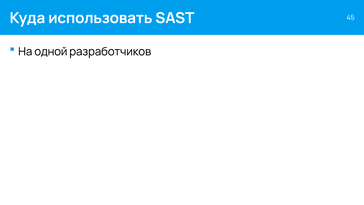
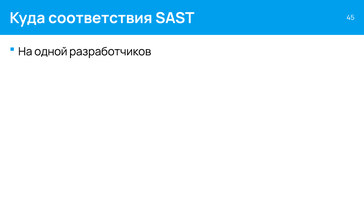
использовать: использовать -> соответствия
